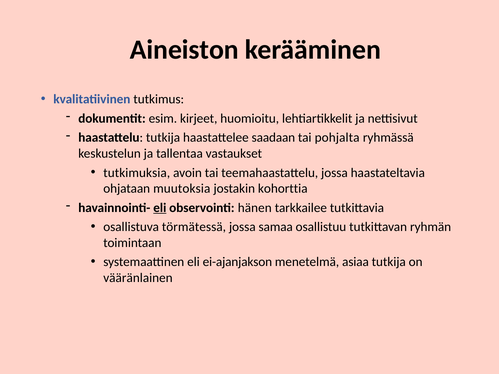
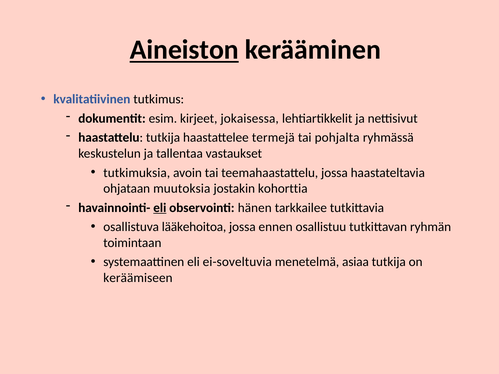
Aineiston underline: none -> present
huomioitu: huomioitu -> jokaisessa
saadaan: saadaan -> termejä
törmätessä: törmätessä -> lääkehoitoa
samaa: samaa -> ennen
ei-ajanjakson: ei-ajanjakson -> ei-soveltuvia
vääränlainen: vääränlainen -> keräämiseen
